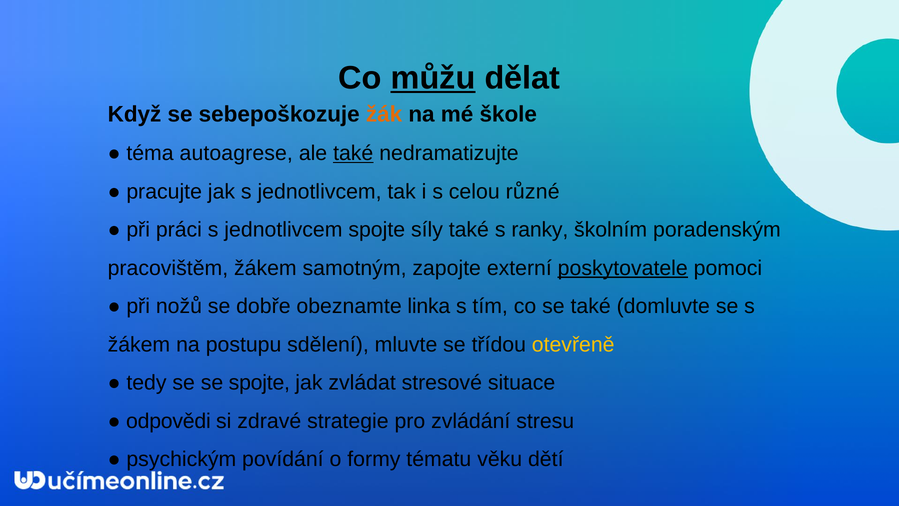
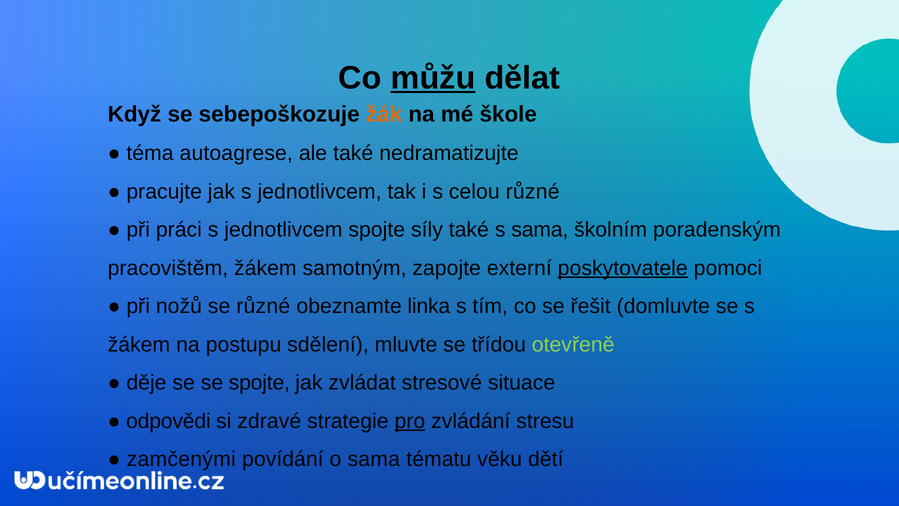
také at (353, 153) underline: present -> none
s ranky: ranky -> sama
se dobře: dobře -> různé
se také: také -> řešit
otevřeně colour: yellow -> light green
tedy: tedy -> děje
pro underline: none -> present
psychickým: psychickým -> zamčenými
o formy: formy -> sama
